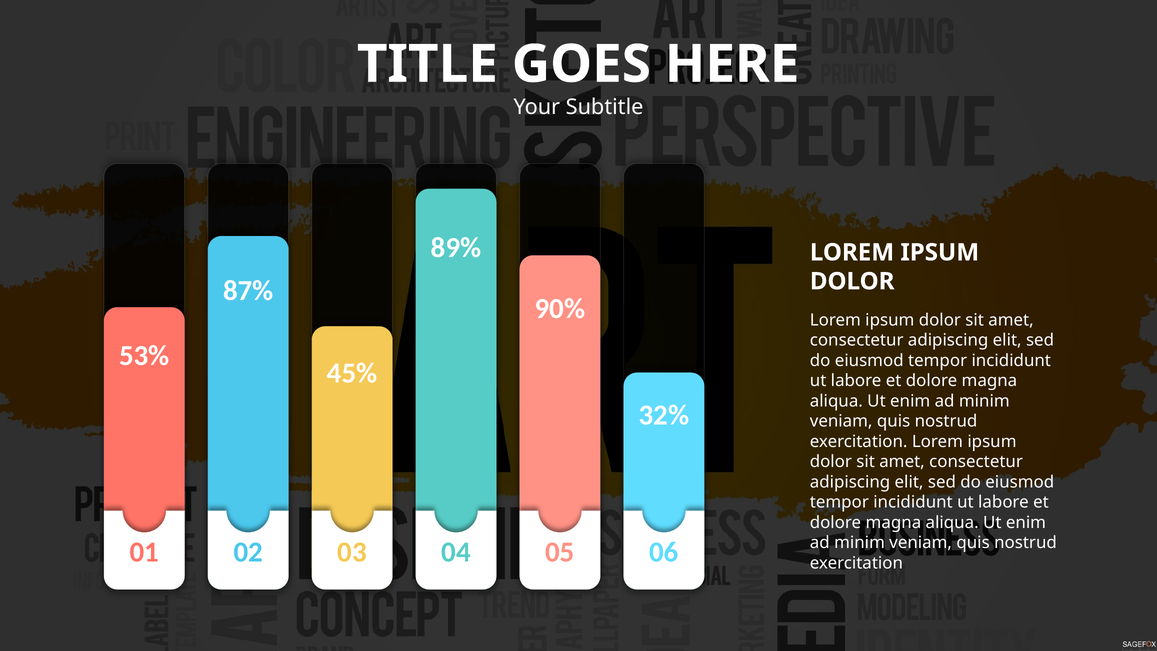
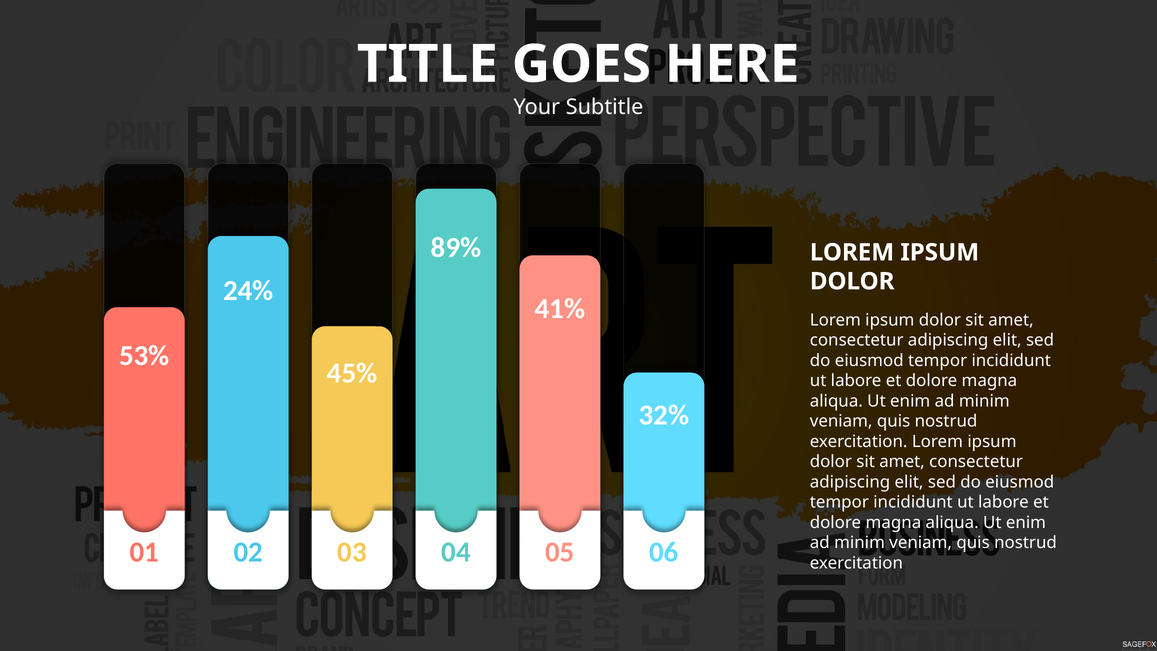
87%: 87% -> 24%
90%: 90% -> 41%
